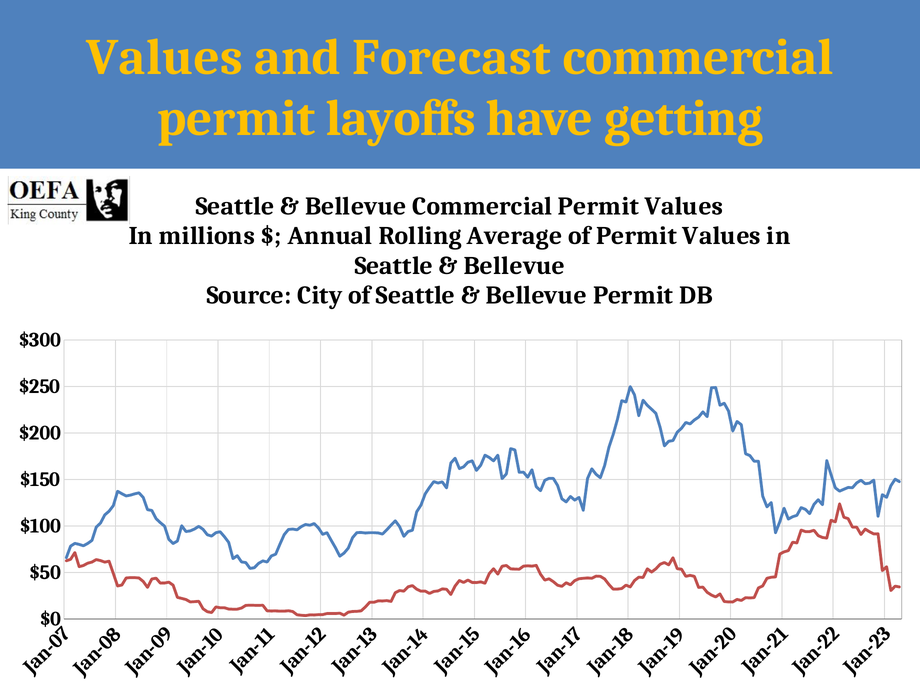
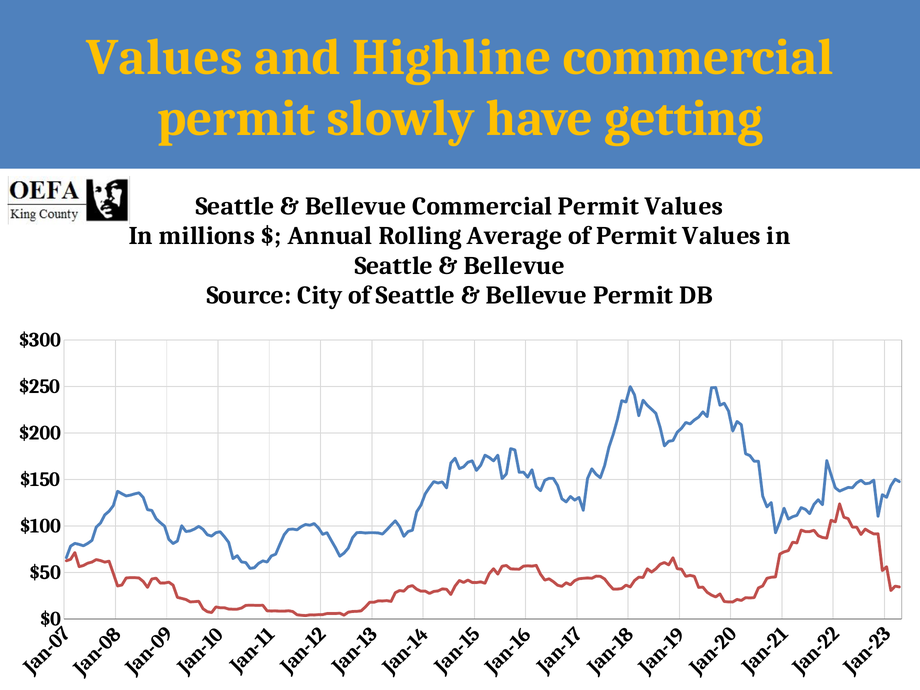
Forecast: Forecast -> Highline
layoffs: layoffs -> slowly
